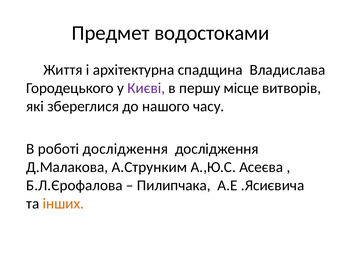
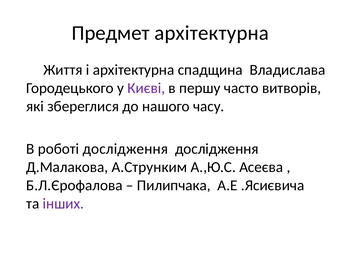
Предмет водостоками: водостоками -> архітектурна
місце: місце -> часто
інших colour: orange -> purple
